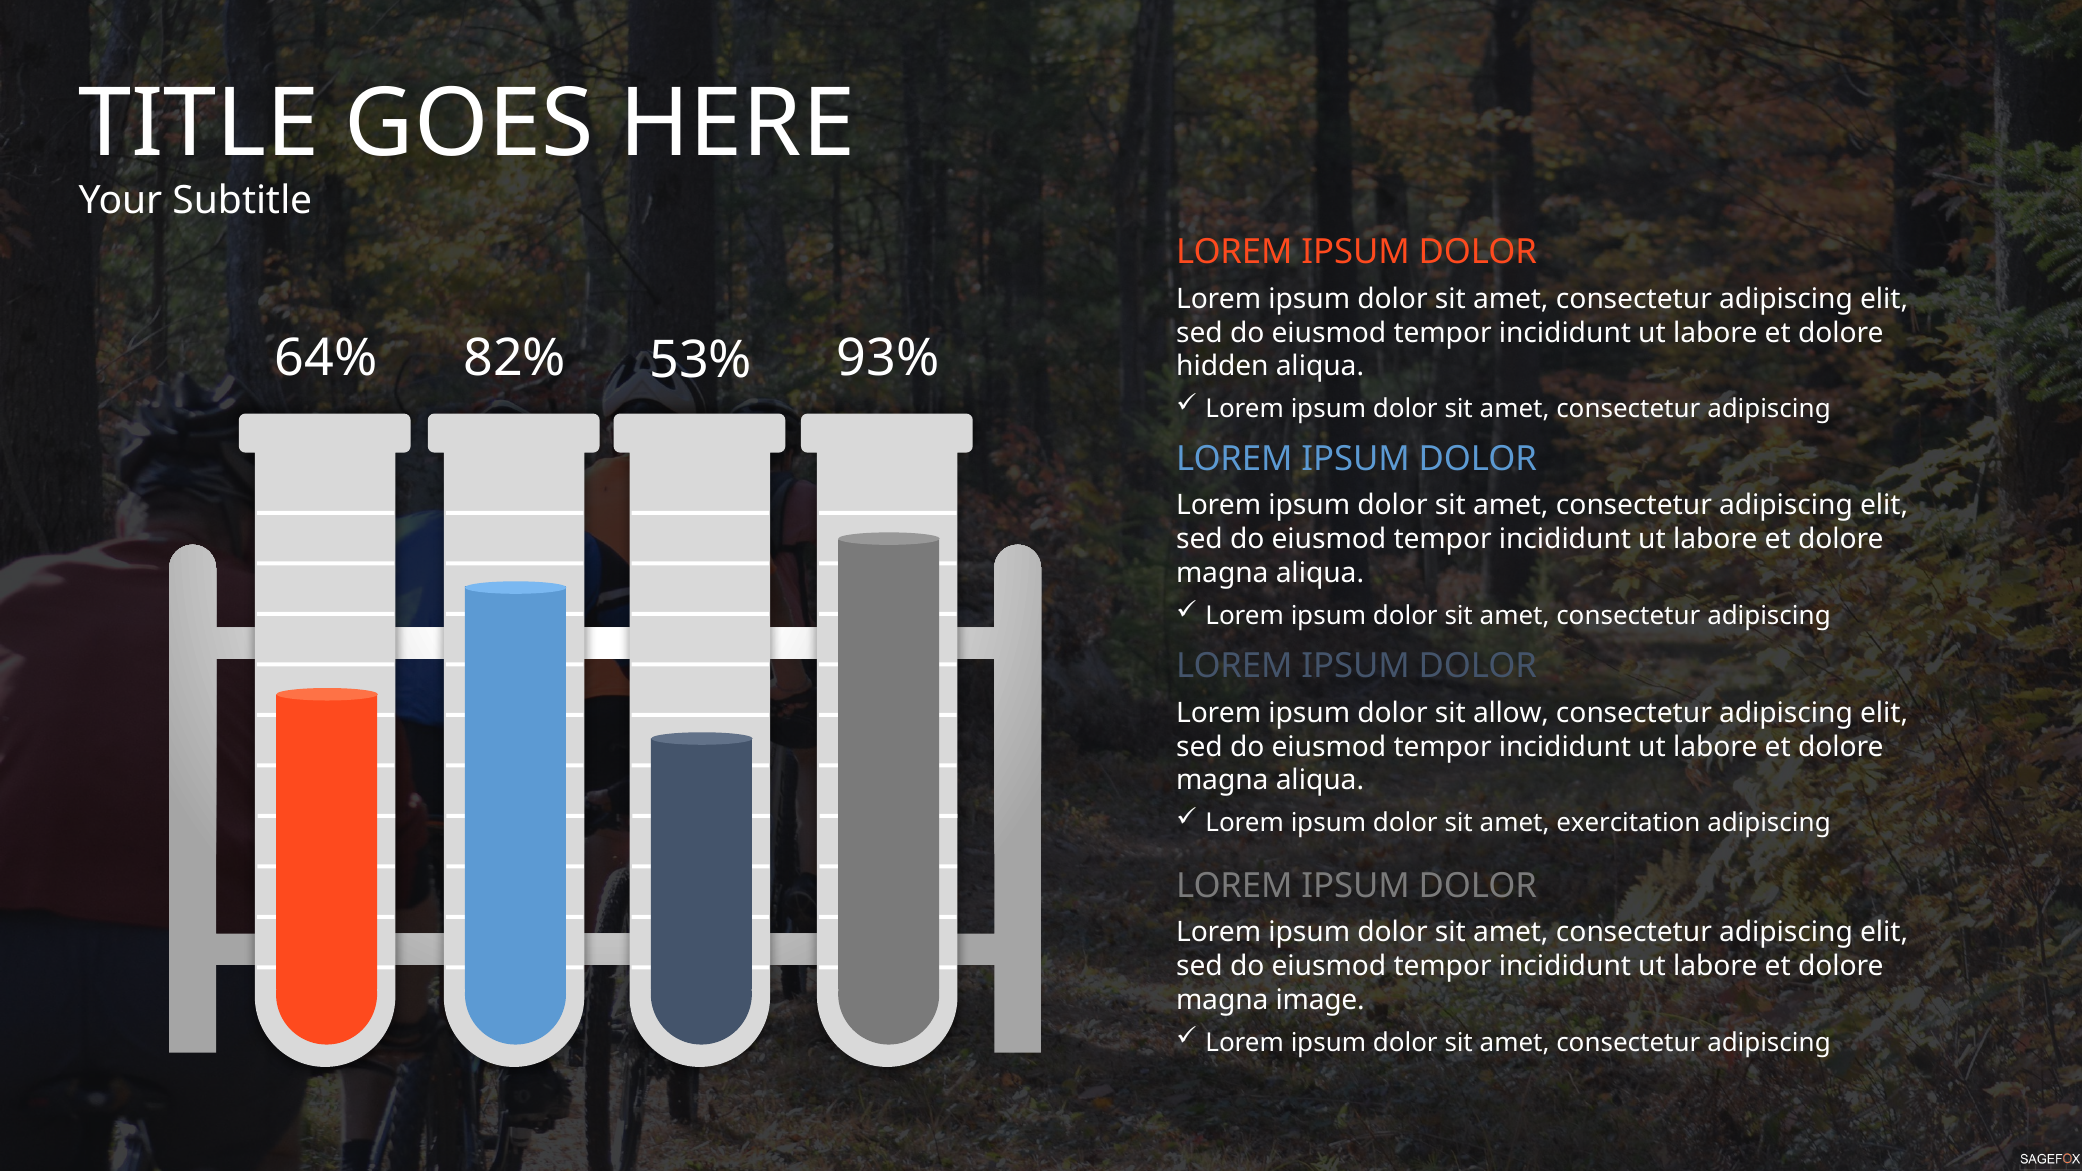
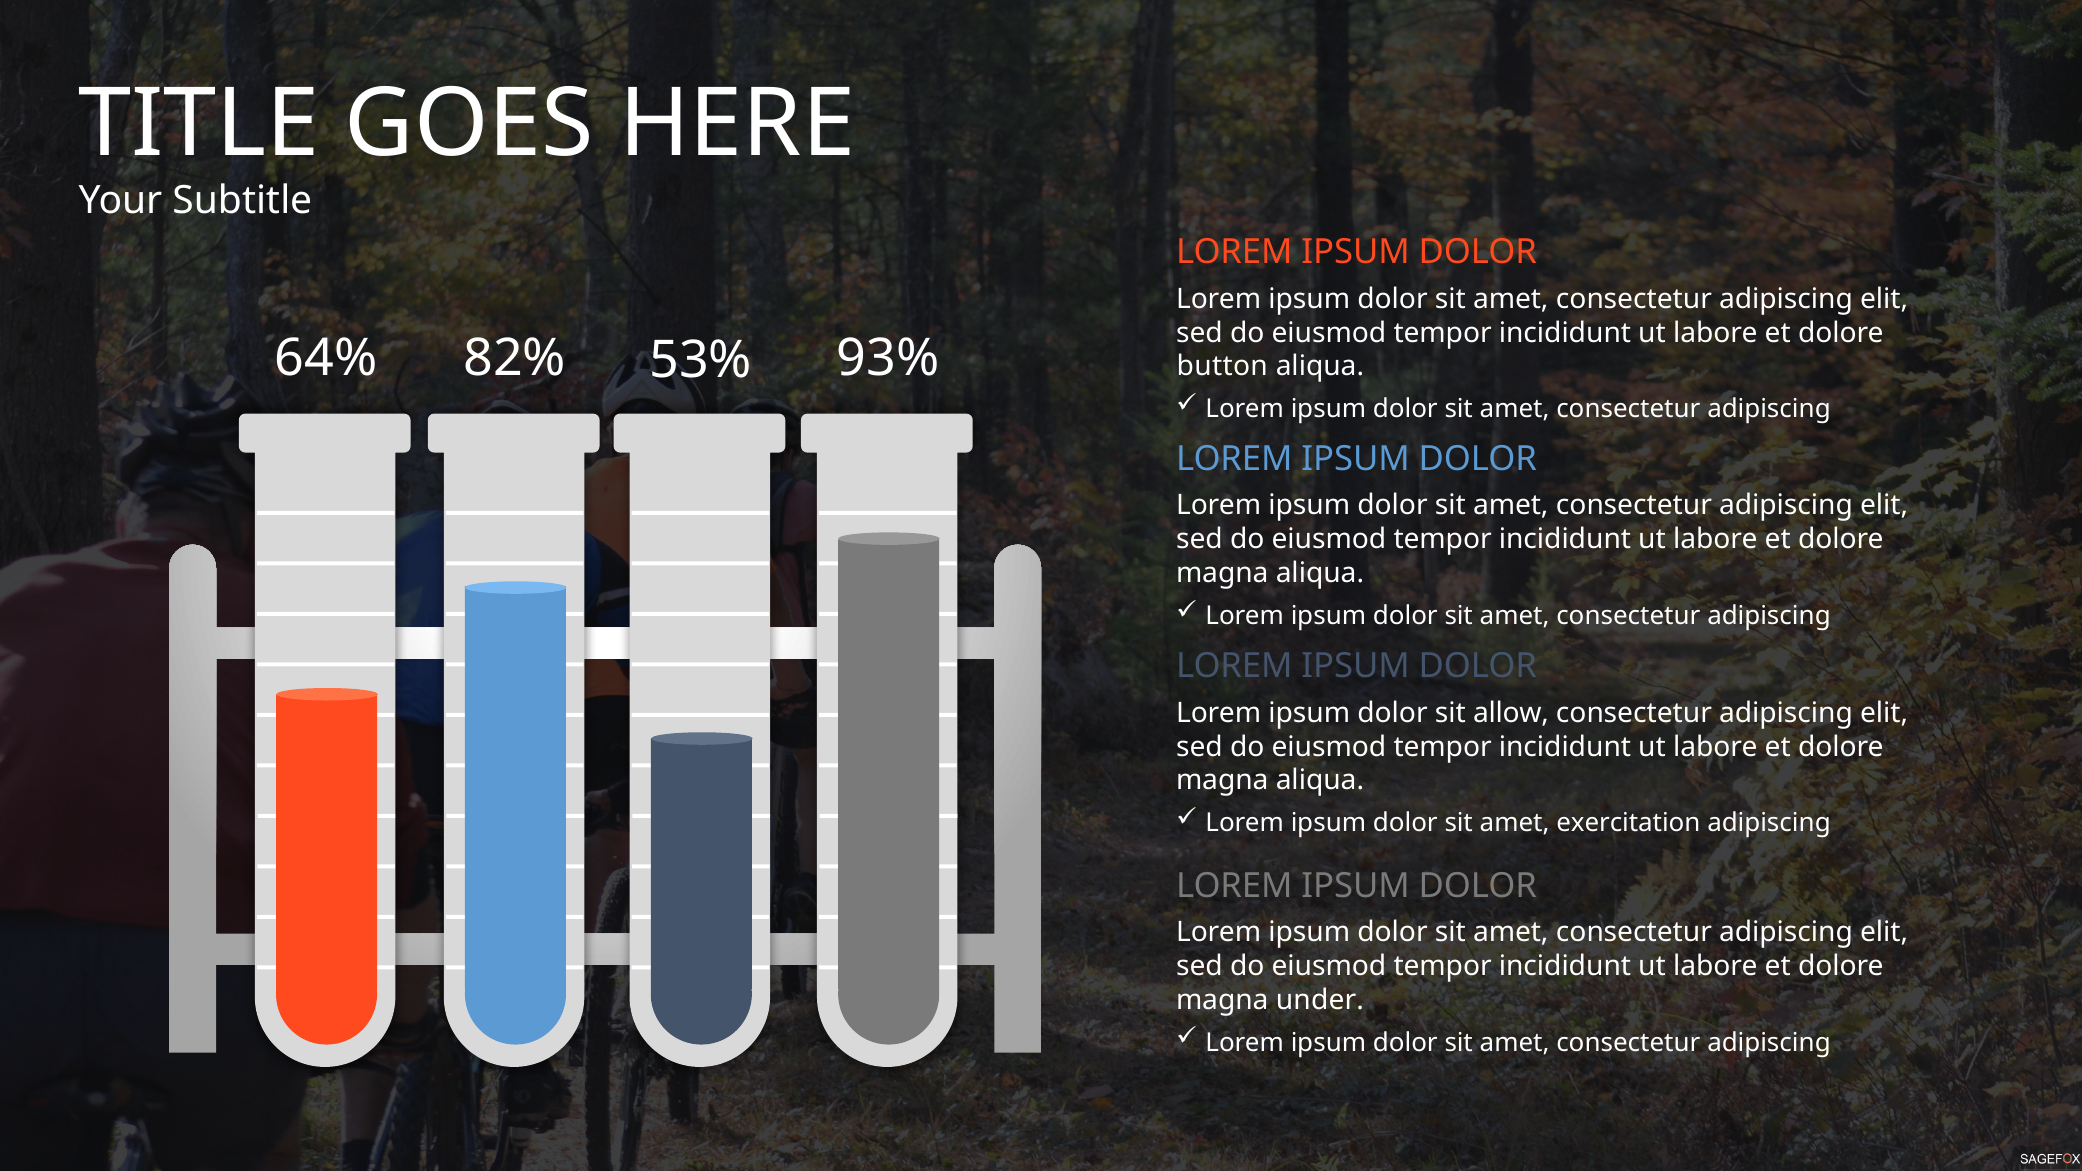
hidden: hidden -> button
image: image -> under
